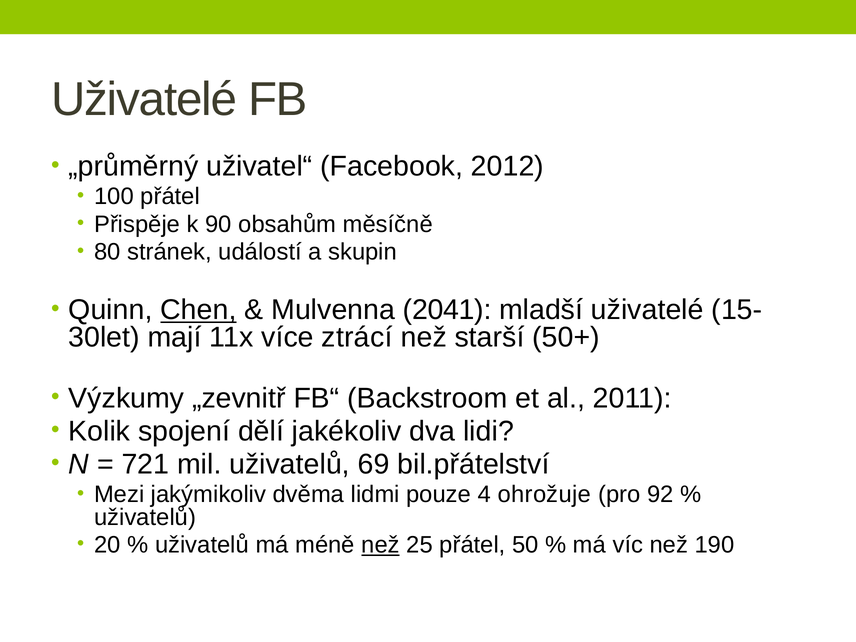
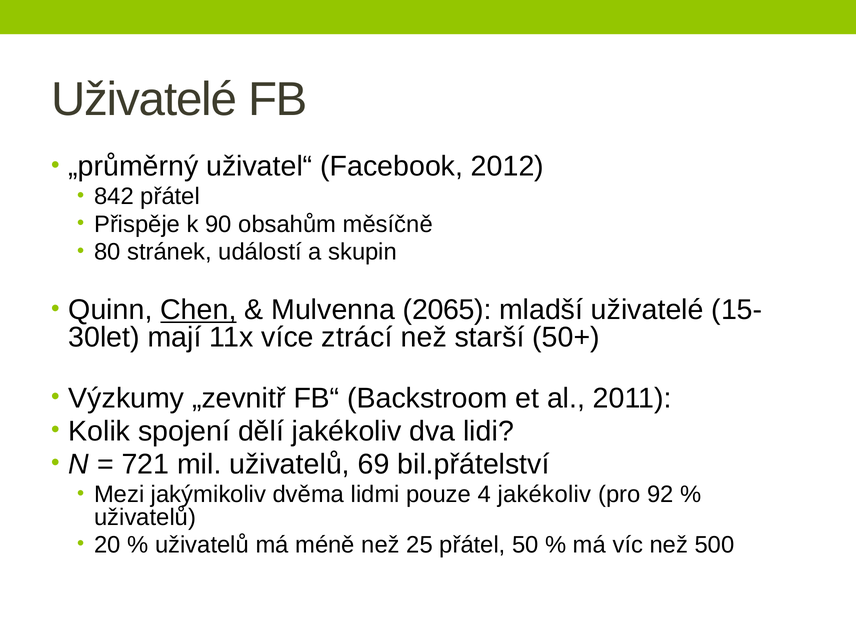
100: 100 -> 842
2041: 2041 -> 2065
4 ohrožuje: ohrožuje -> jakékoliv
než at (381, 545) underline: present -> none
190: 190 -> 500
